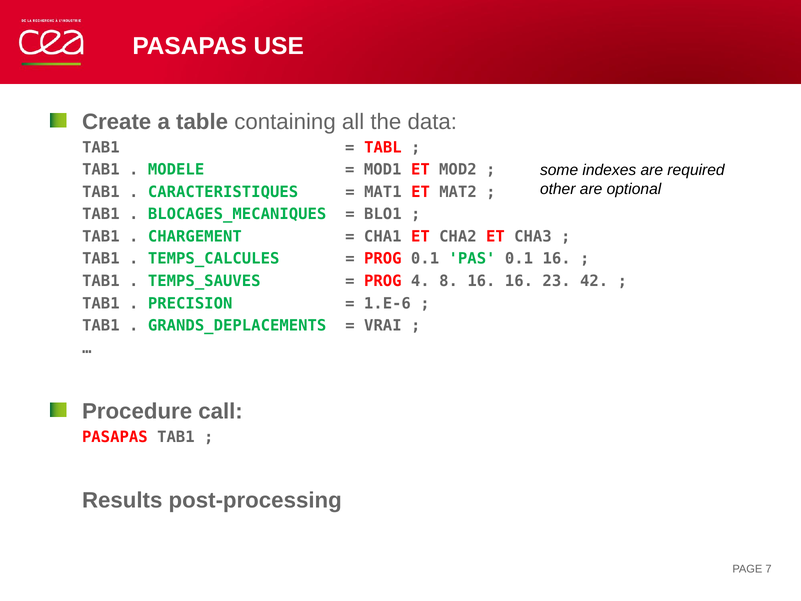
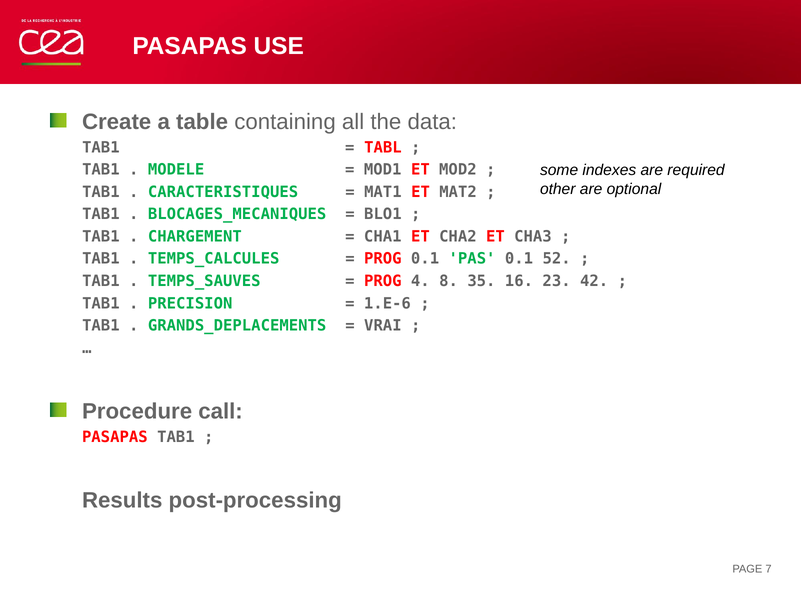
0.1 16: 16 -> 52
8 16: 16 -> 35
